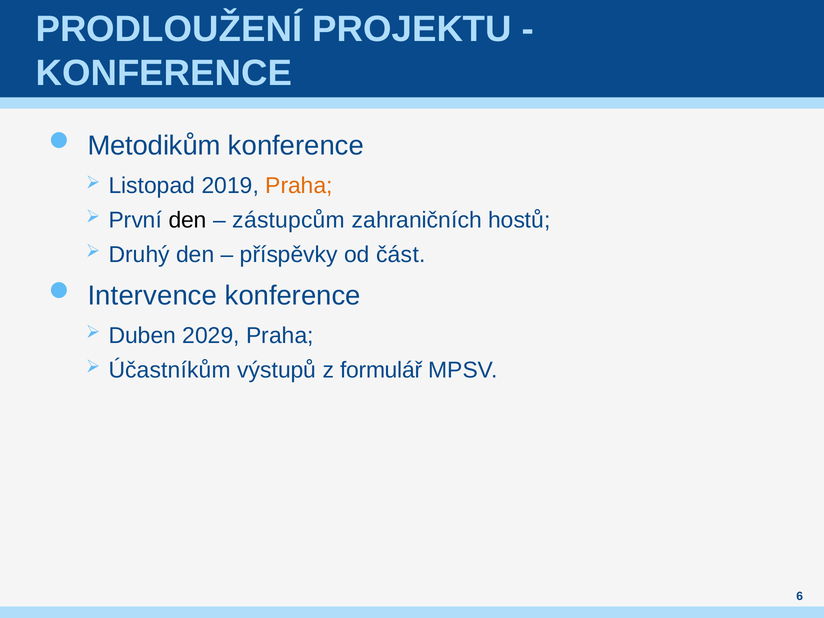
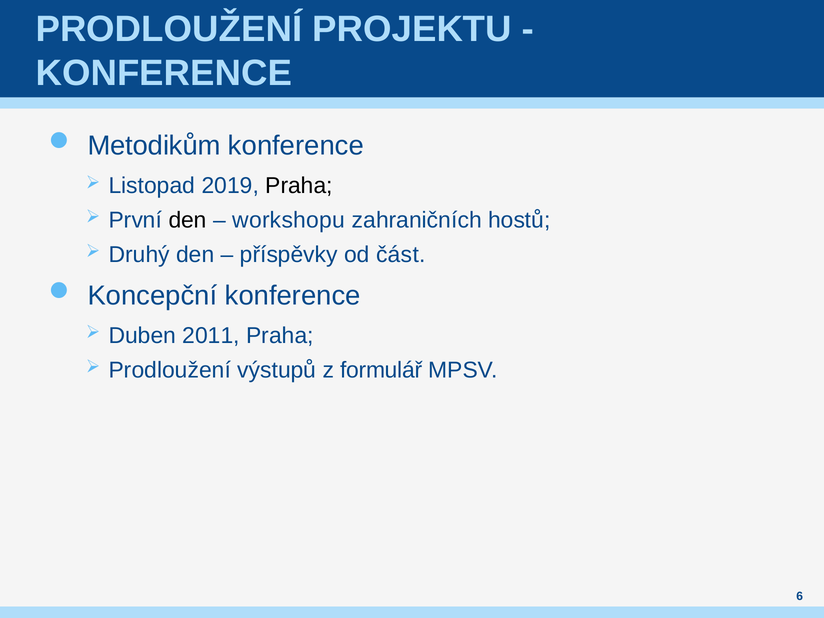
Praha at (299, 186) colour: orange -> black
zástupcům: zástupcům -> workshopu
Intervence: Intervence -> Koncepční
2029: 2029 -> 2011
Účastníkům at (170, 370): Účastníkům -> Prodloužení
